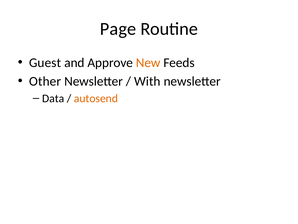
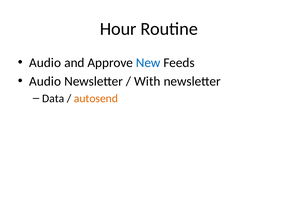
Page: Page -> Hour
Guest at (45, 63): Guest -> Audio
New colour: orange -> blue
Other at (45, 81): Other -> Audio
